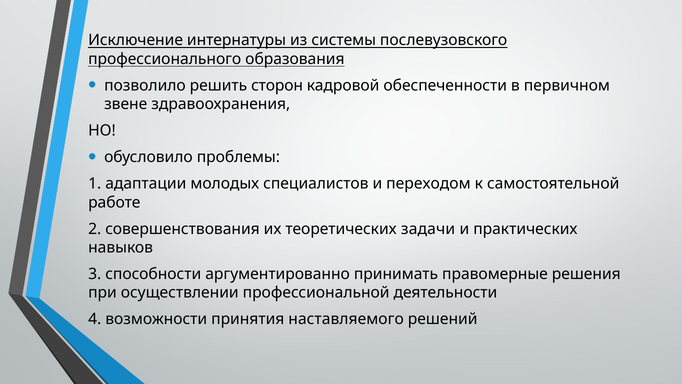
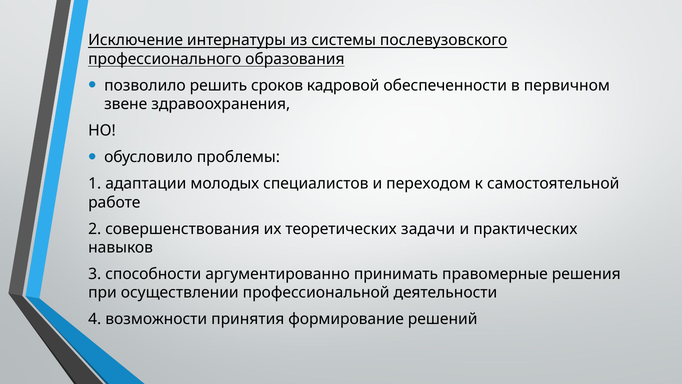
сторон: сторон -> сроков
наставляемого: наставляемого -> формирование
